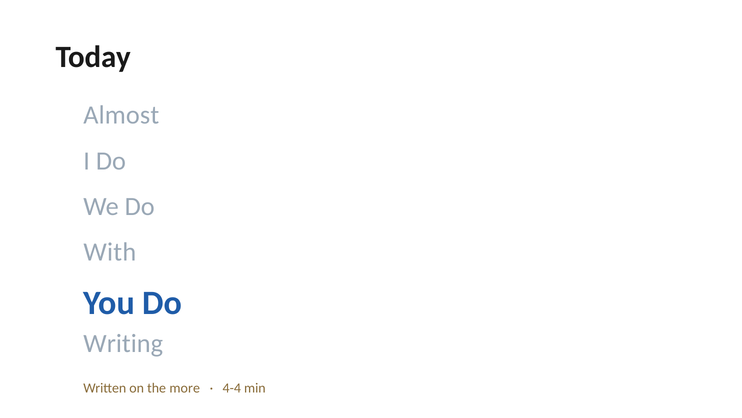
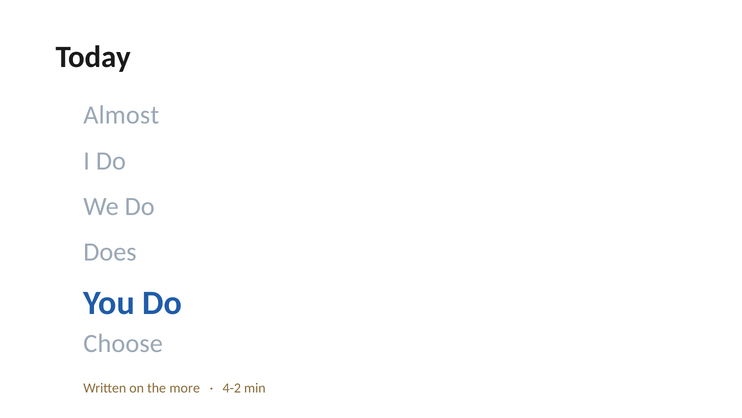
With: With -> Does
Writing: Writing -> Choose
4-4: 4-4 -> 4-2
